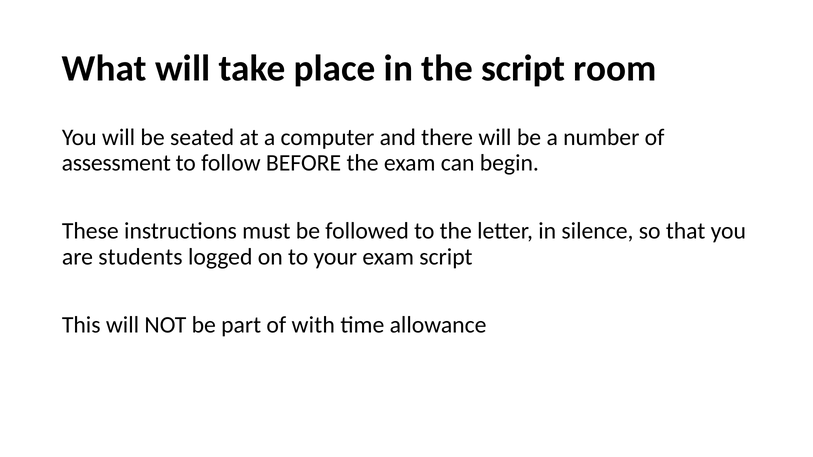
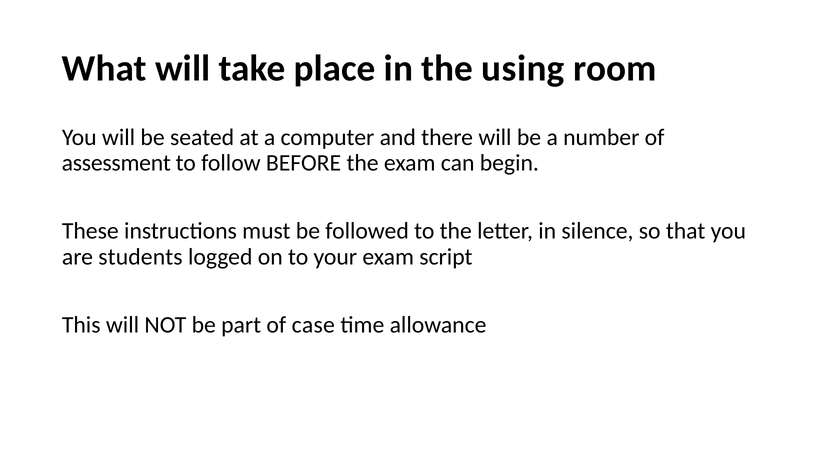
the script: script -> using
with: with -> case
